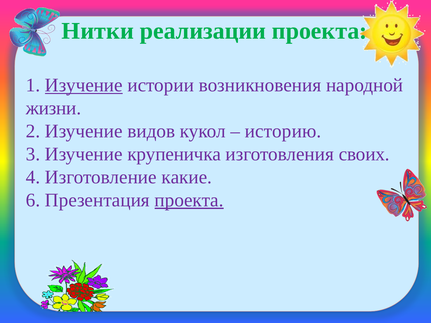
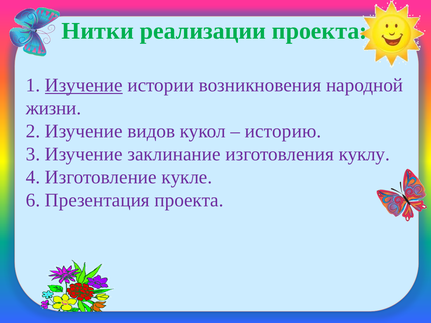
крупеничка: крупеничка -> заклинание
своих: своих -> куклу
какие: какие -> кукле
проекта at (189, 200) underline: present -> none
